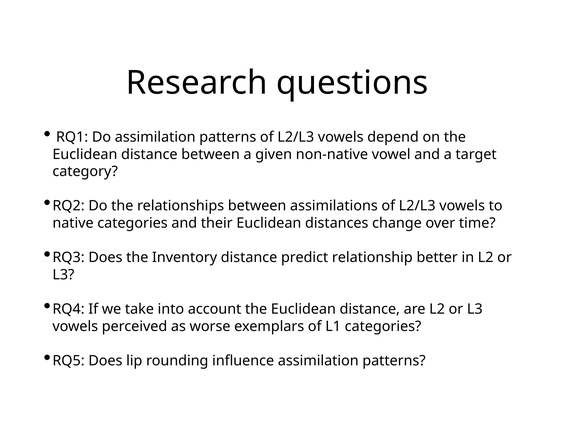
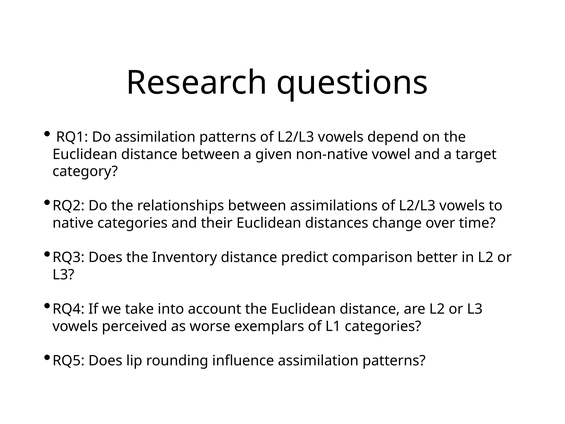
relationship: relationship -> comparison
